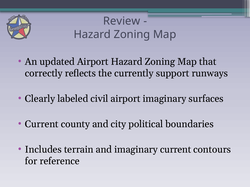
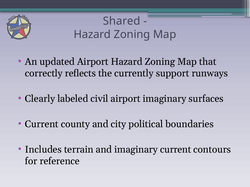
Review: Review -> Shared
